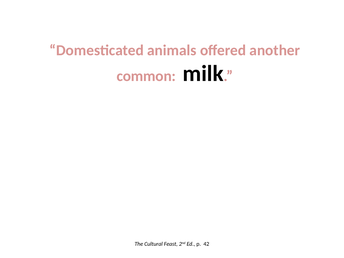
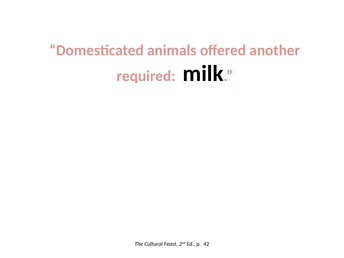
common: common -> required
